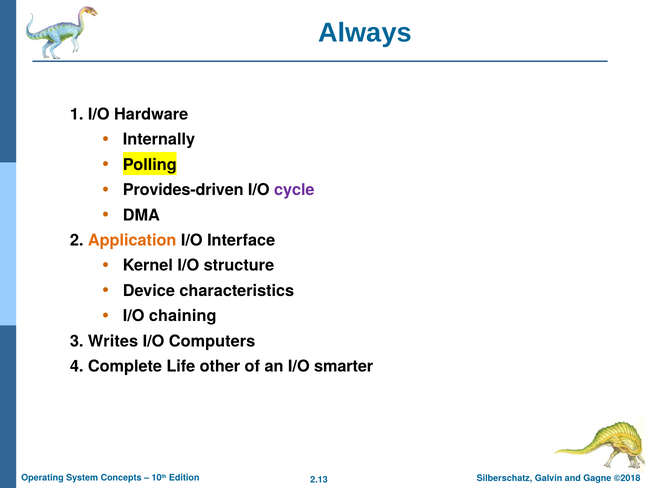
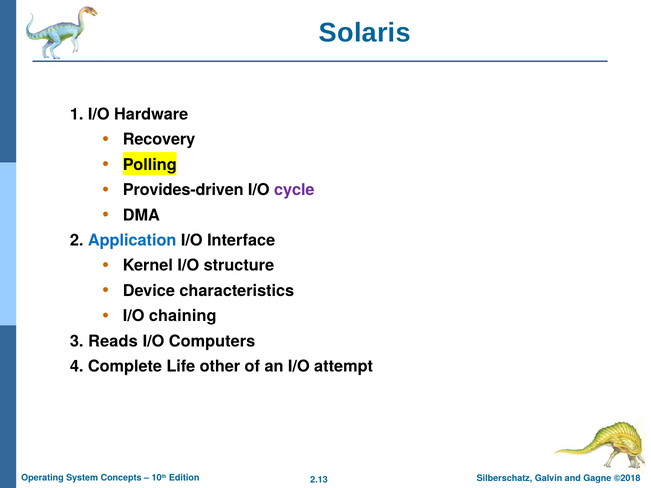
Always: Always -> Solaris
Internally: Internally -> Recovery
Application colour: orange -> blue
Writes: Writes -> Reads
smarter: smarter -> attempt
